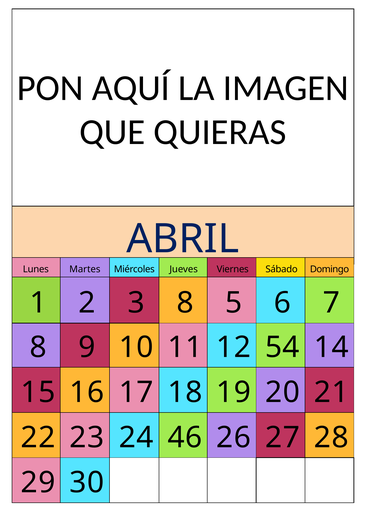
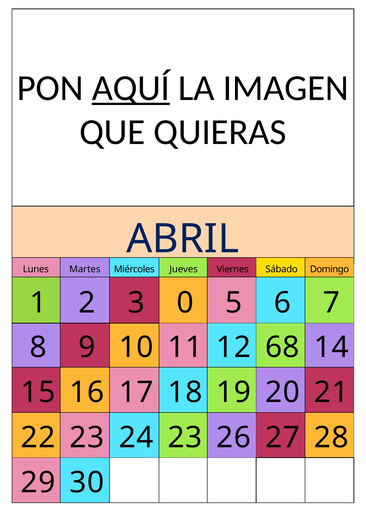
AQUÍ underline: none -> present
3 8: 8 -> 0
54: 54 -> 68
24 46: 46 -> 23
